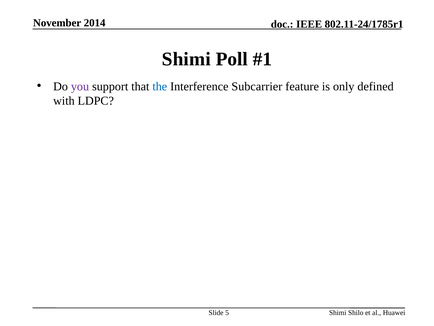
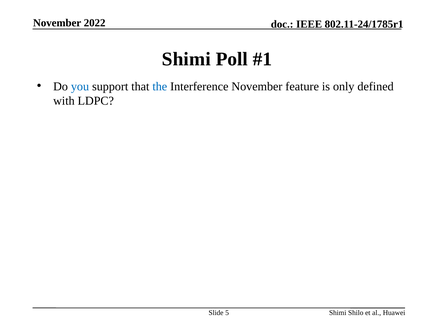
2014: 2014 -> 2022
you colour: purple -> blue
Interference Subcarrier: Subcarrier -> November
